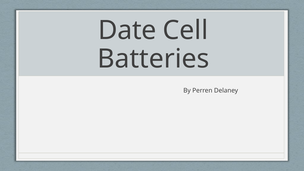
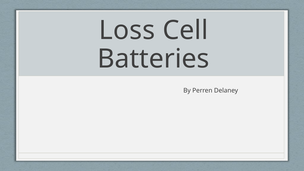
Date: Date -> Loss
